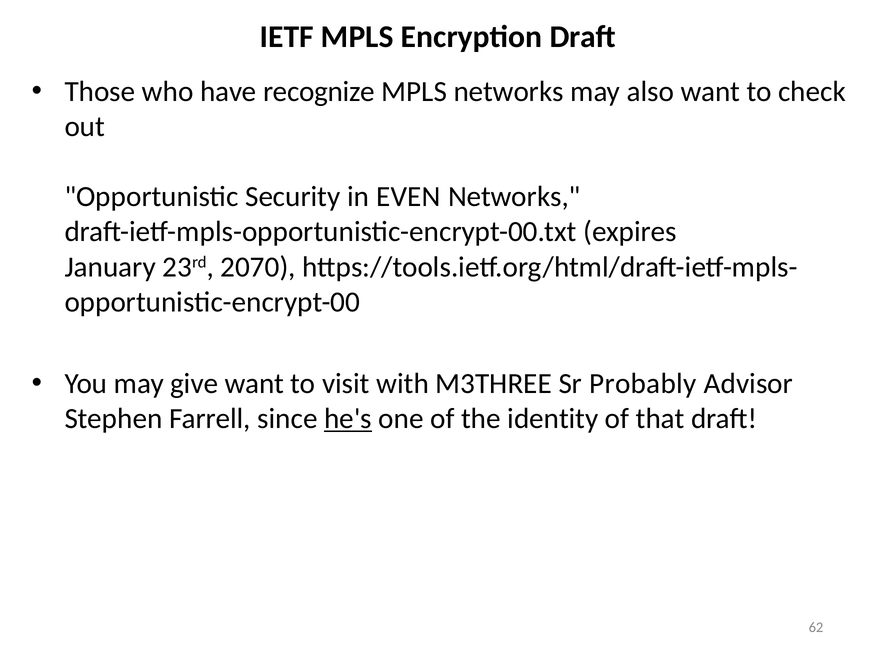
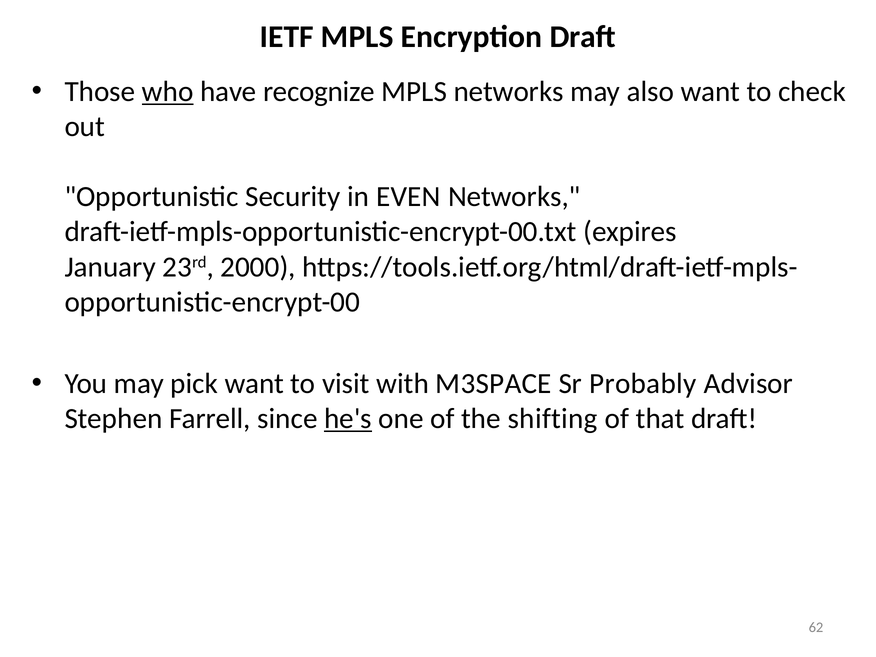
who underline: none -> present
2070: 2070 -> 2000
give: give -> pick
M3THREE: M3THREE -> M3SPACE
identity: identity -> shifting
